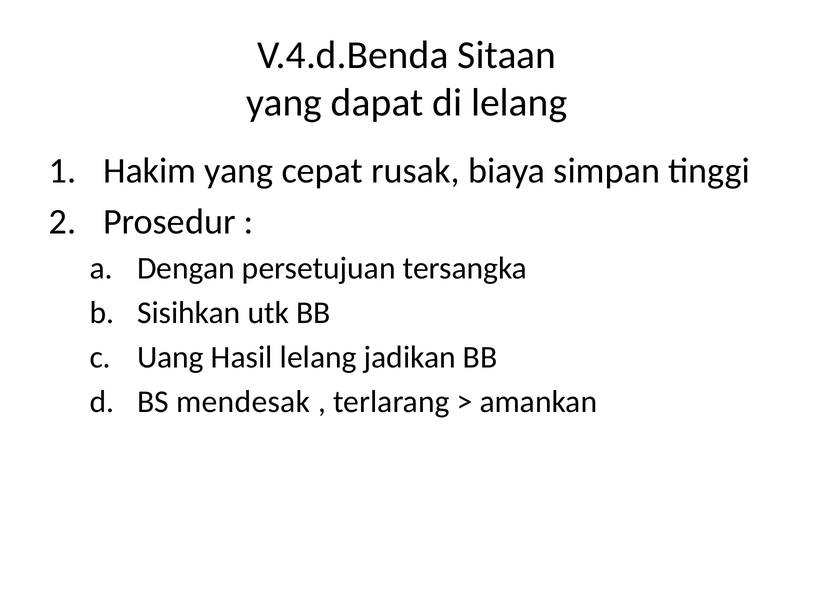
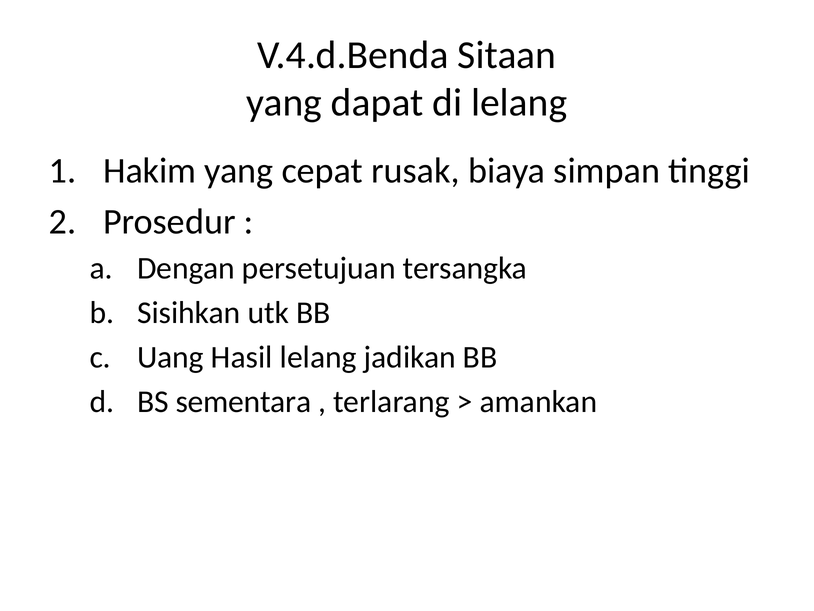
mendesak: mendesak -> sementara
